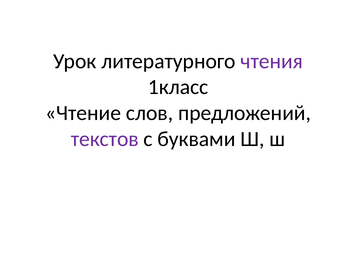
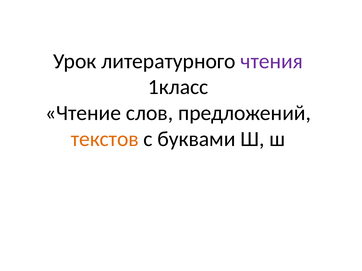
текстов colour: purple -> orange
